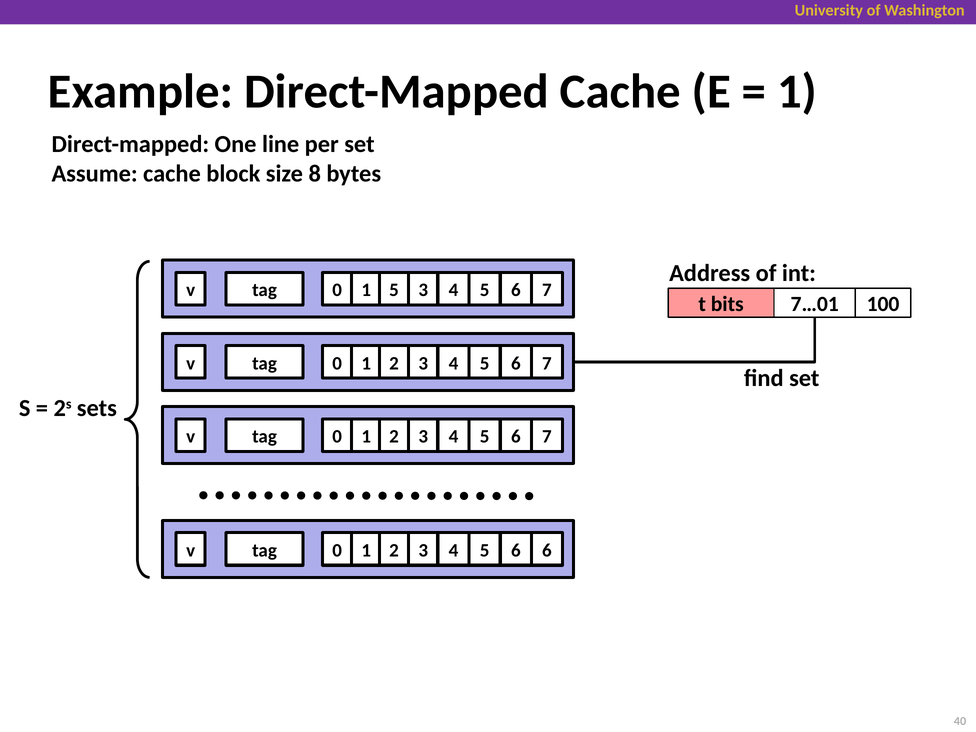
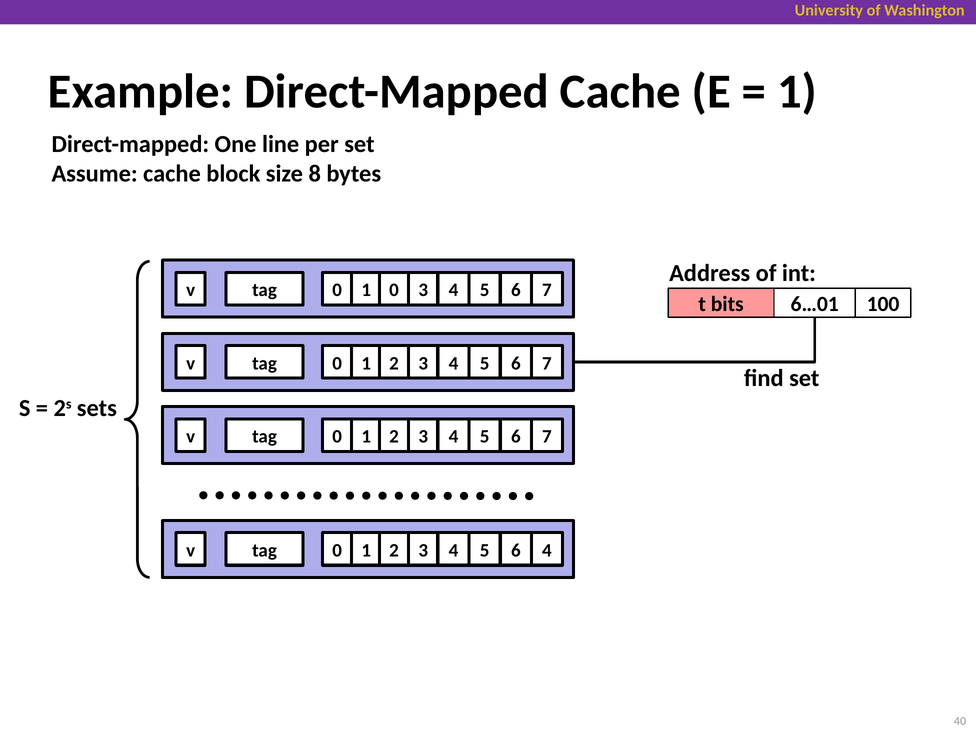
1 5: 5 -> 0
7…01: 7…01 -> 6…01
2 6: 6 -> 4
